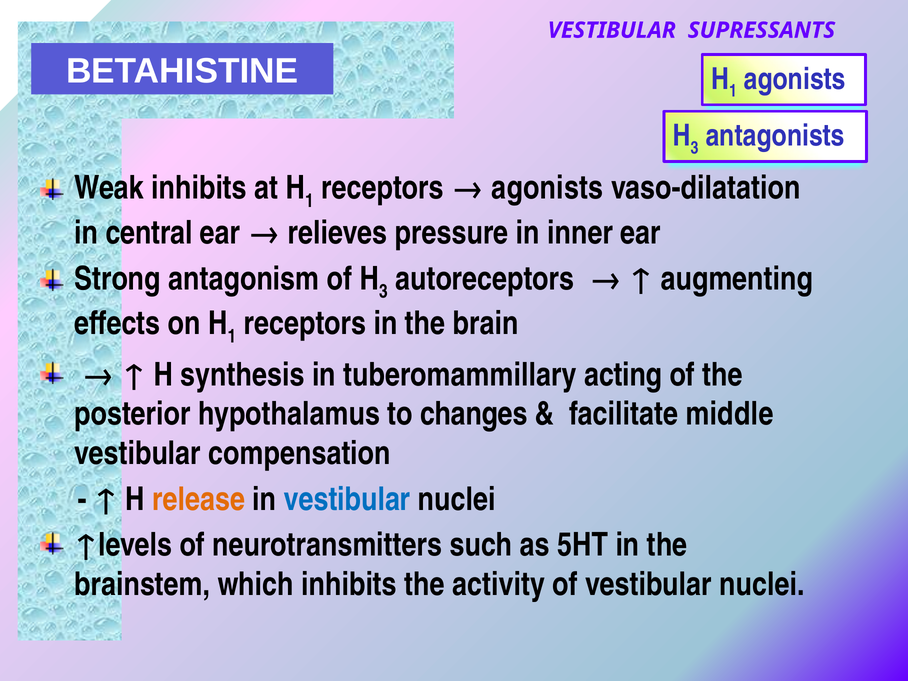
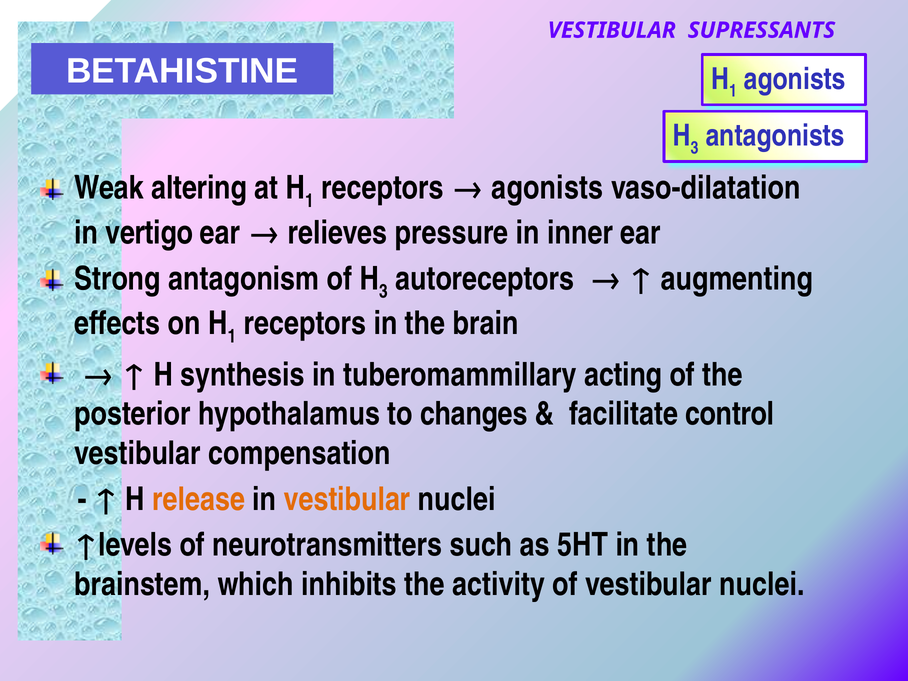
Weak inhibits: inhibits -> altering
central: central -> vertigo
middle: middle -> control
vestibular at (347, 499) colour: blue -> orange
